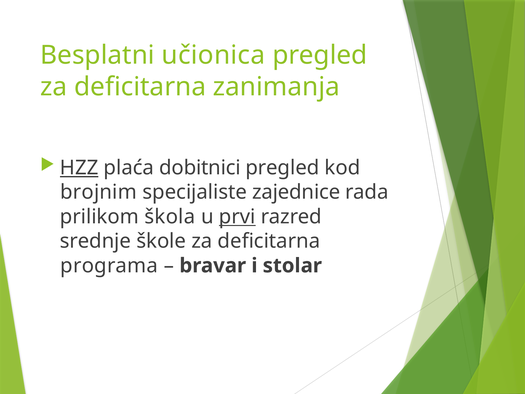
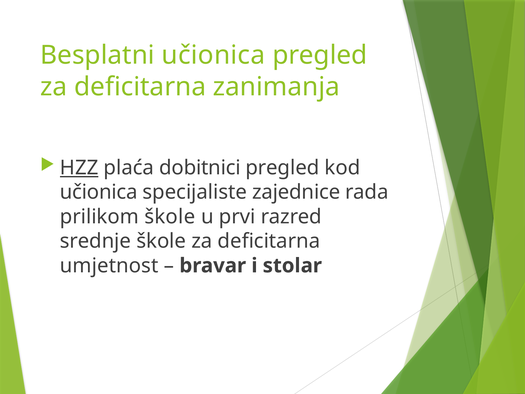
brojnim at (98, 192): brojnim -> učionica
prilikom škola: škola -> škole
prvi underline: present -> none
programa: programa -> umjetnost
